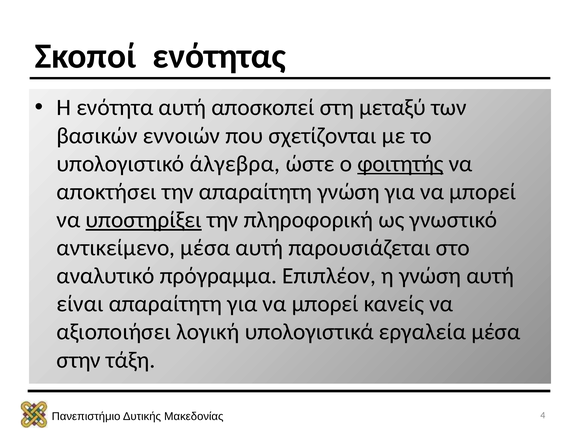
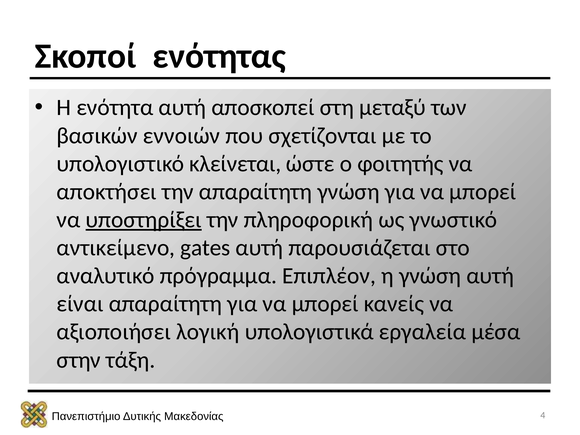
άλγεβρα: άλγεβρα -> κλείνεται
φοιτητής underline: present -> none
αντικείμενο μέσα: μέσα -> gates
